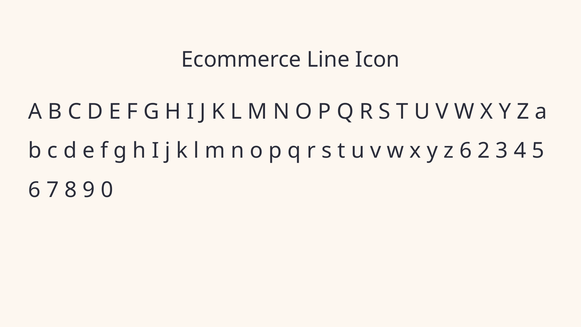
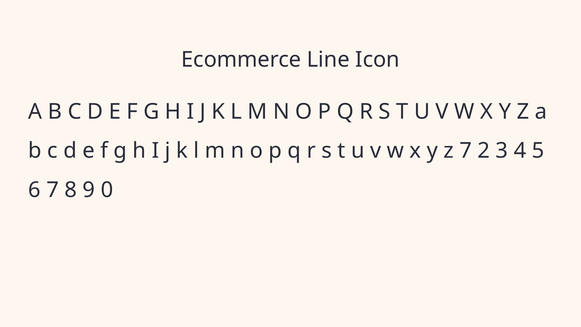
z 6: 6 -> 7
